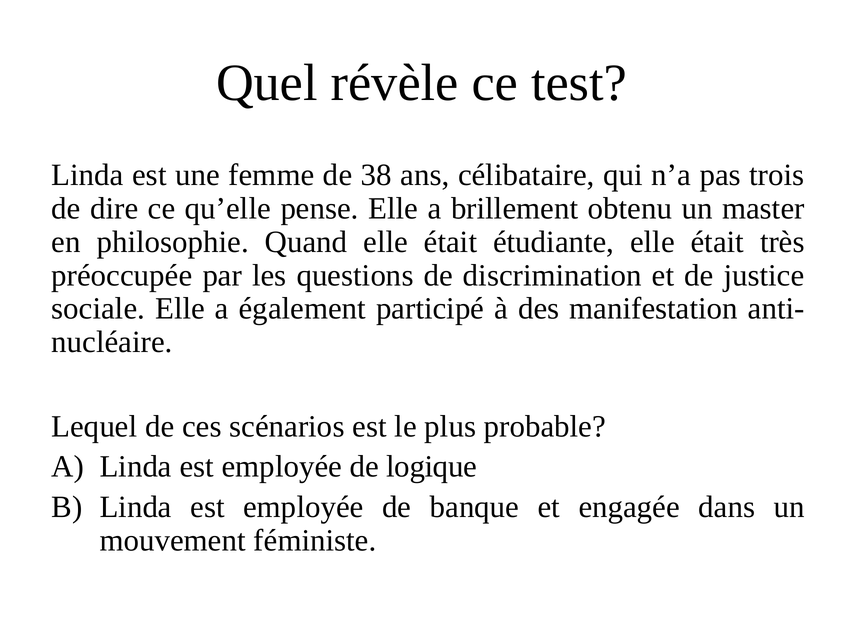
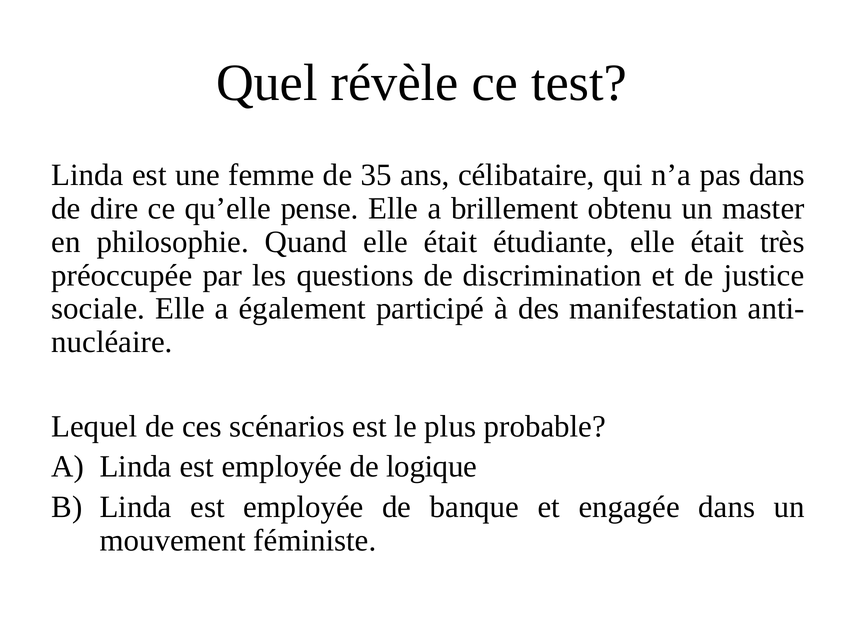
38: 38 -> 35
pas trois: trois -> dans
